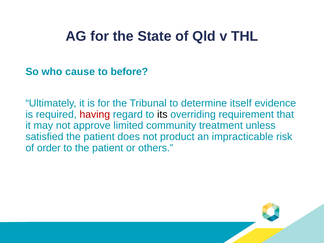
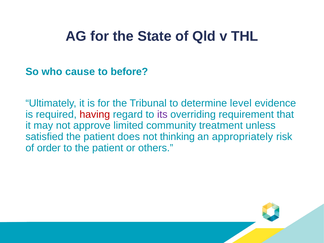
itself: itself -> level
its colour: black -> purple
product: product -> thinking
impracticable: impracticable -> appropriately
